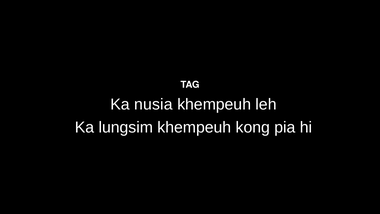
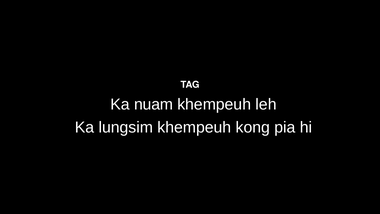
nusia: nusia -> nuam
